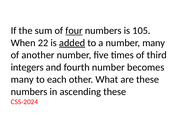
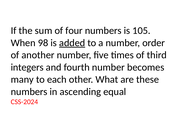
four underline: present -> none
22: 22 -> 98
number many: many -> order
ascending these: these -> equal
